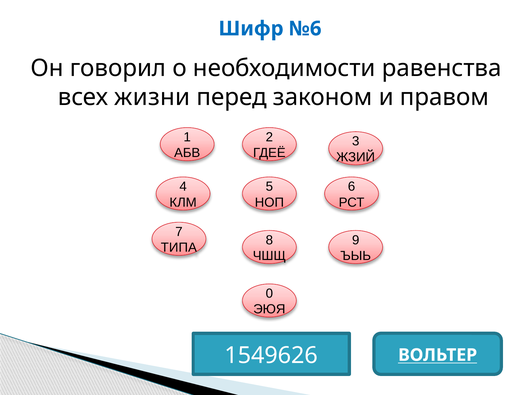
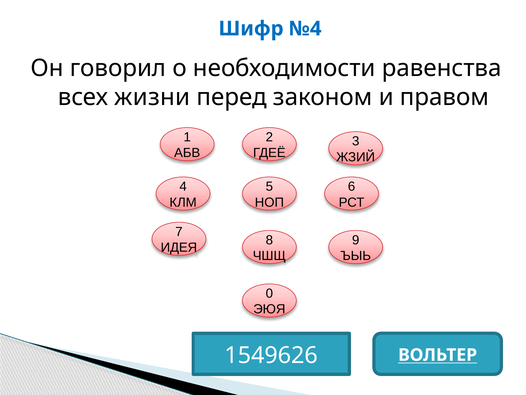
№6: №6 -> №4
ТИПА: ТИПА -> ИДЕЯ
